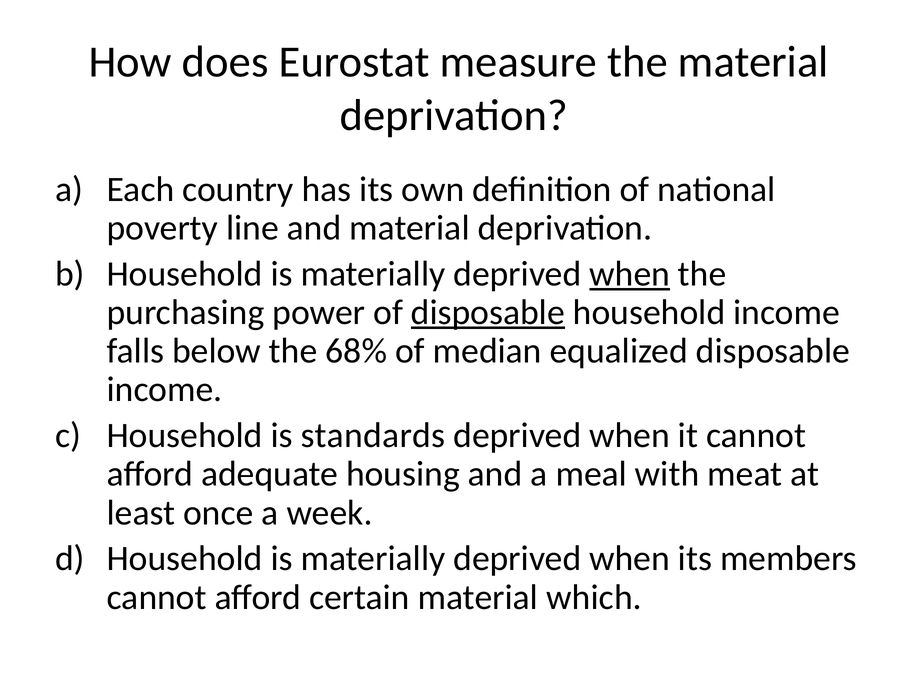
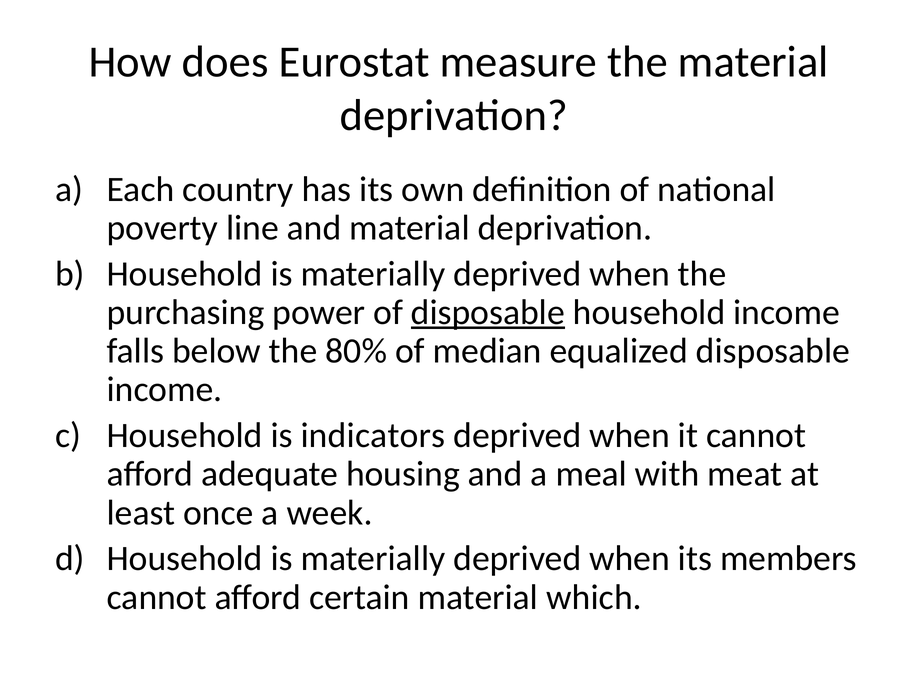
when at (630, 274) underline: present -> none
68%: 68% -> 80%
standards: standards -> indicators
